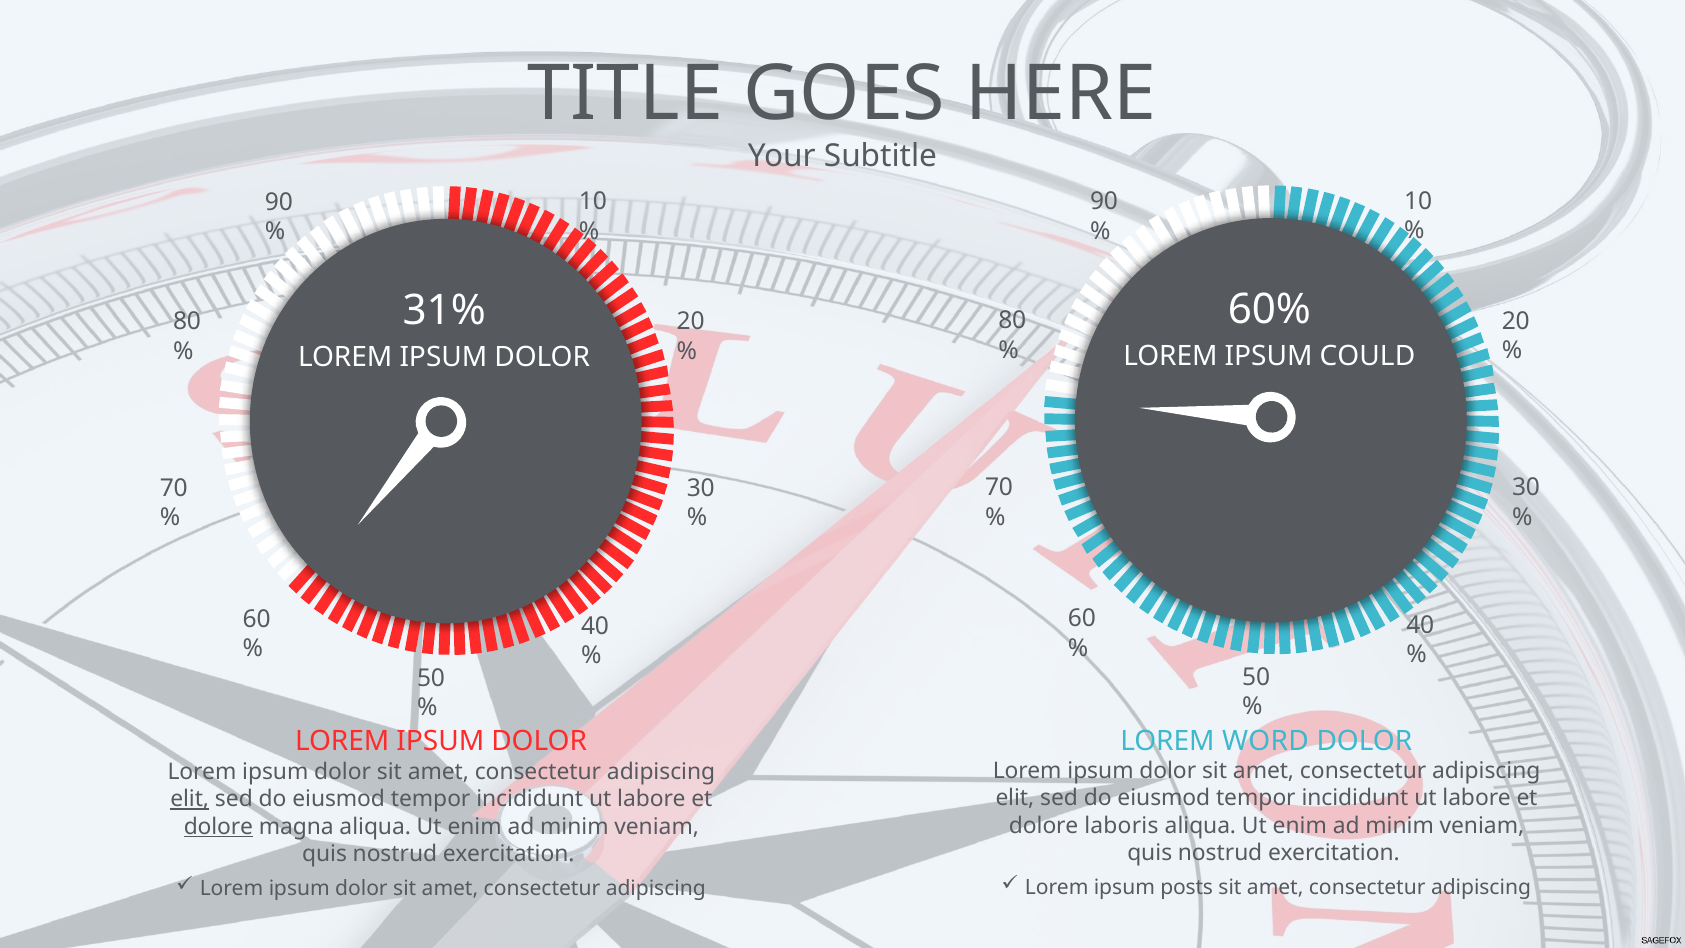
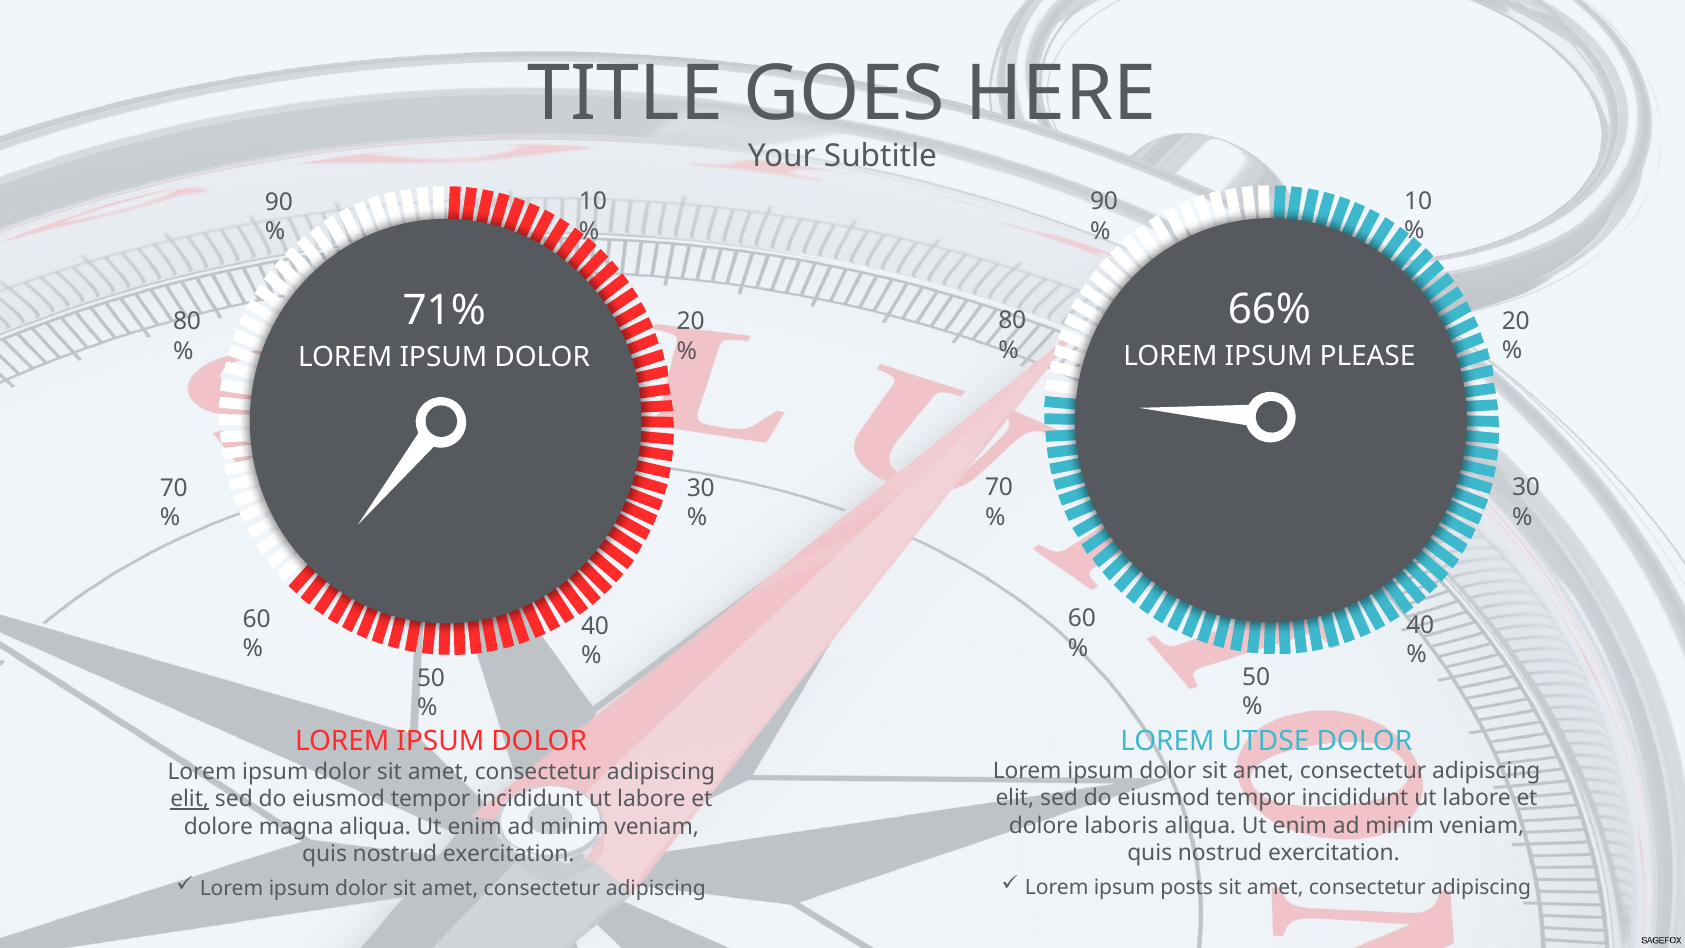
60%: 60% -> 66%
31%: 31% -> 71%
COULD: COULD -> PLEASE
WORD: WORD -> UTDSE
dolore at (218, 826) underline: present -> none
